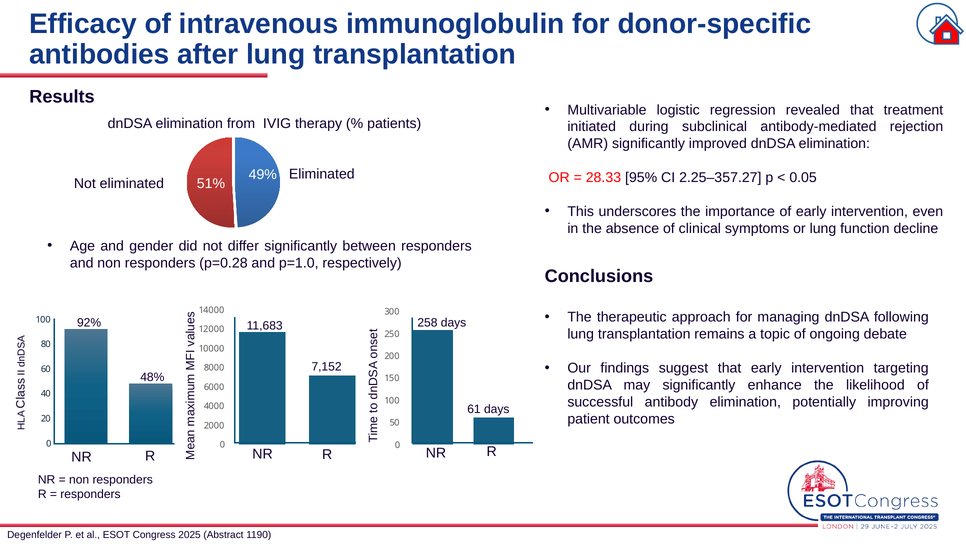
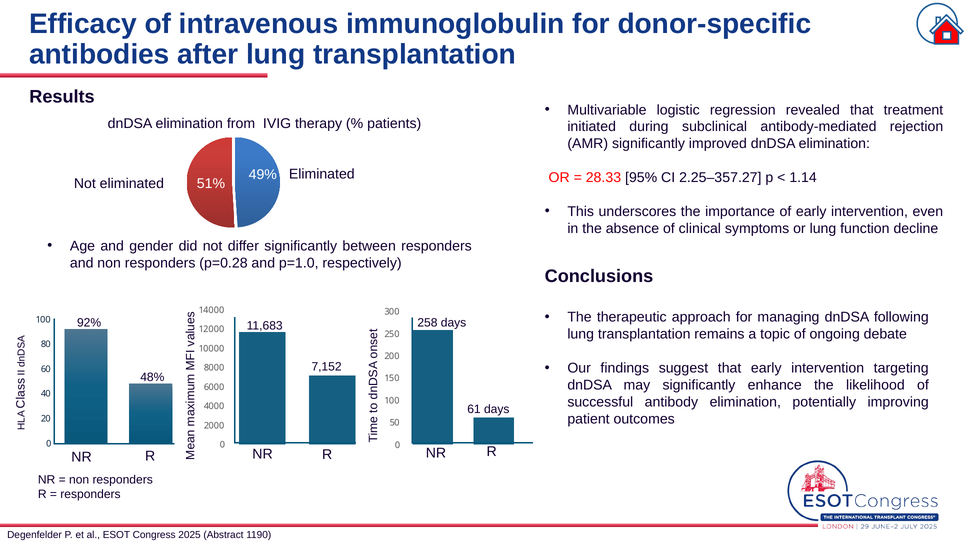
0.05: 0.05 -> 1.14
